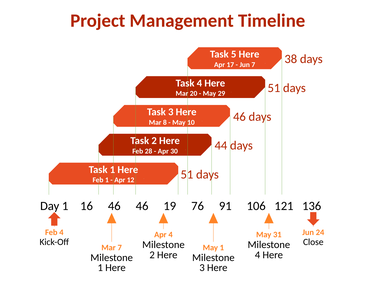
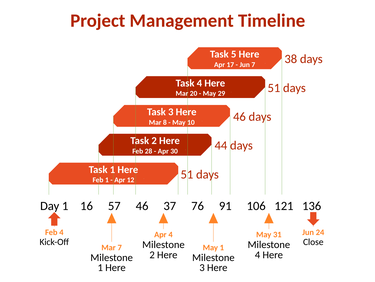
16 46: 46 -> 57
19: 19 -> 37
